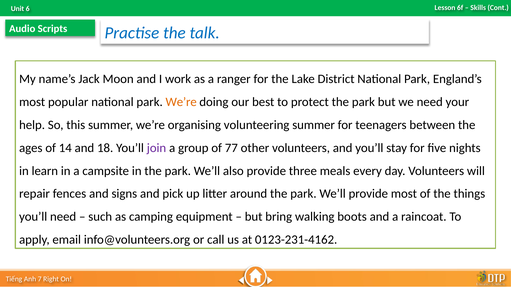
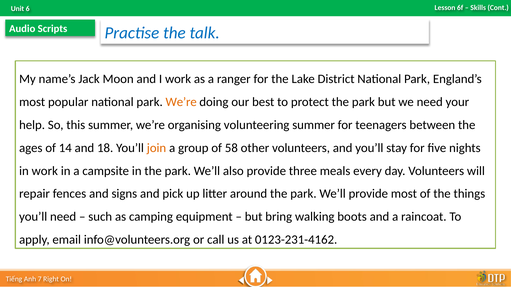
join colour: purple -> orange
77: 77 -> 58
in learn: learn -> work
